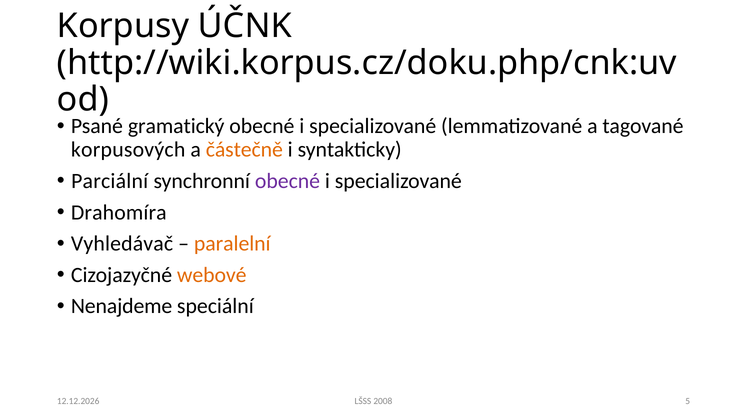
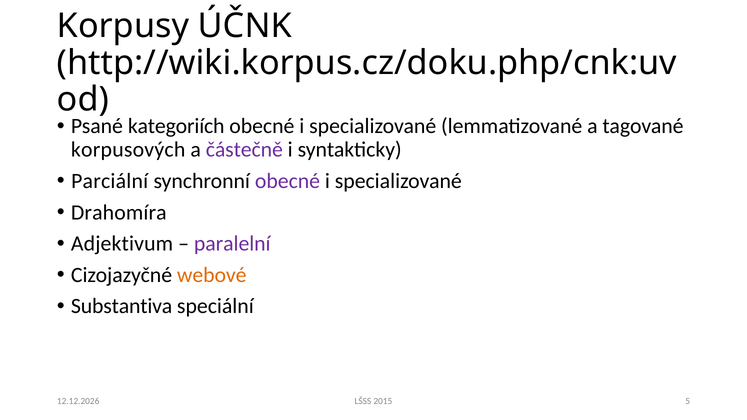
gramatický: gramatický -> kategoriích
částečně colour: orange -> purple
Vyhledávač: Vyhledávač -> Adjektivum
paralelní colour: orange -> purple
Nenajdeme: Nenajdeme -> Substantiva
2008: 2008 -> 2015
